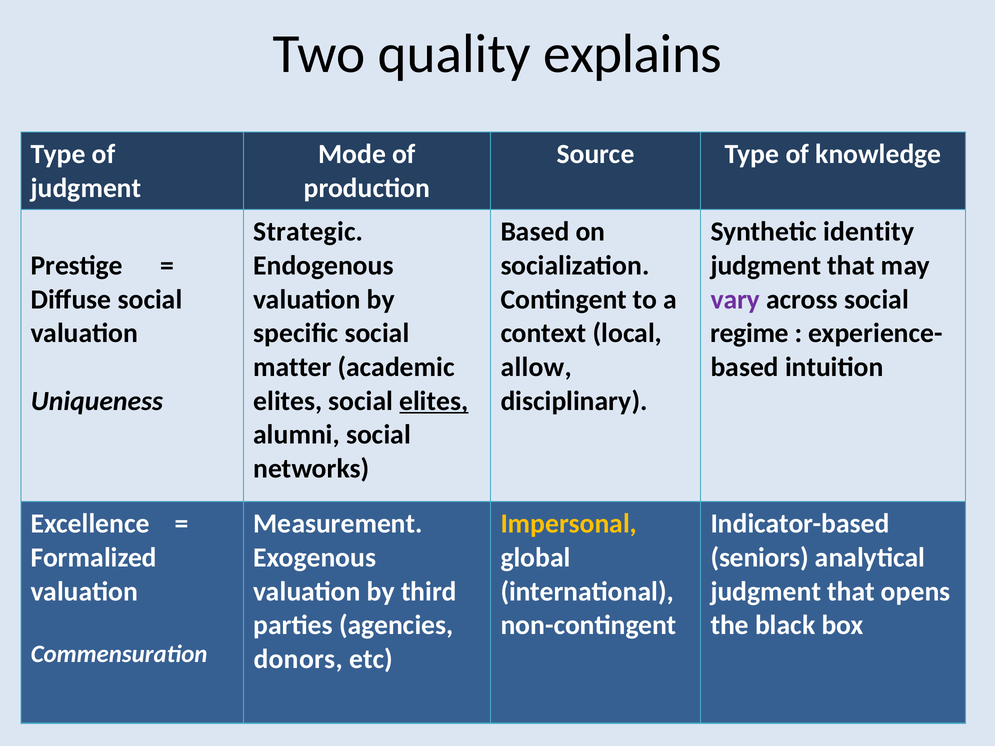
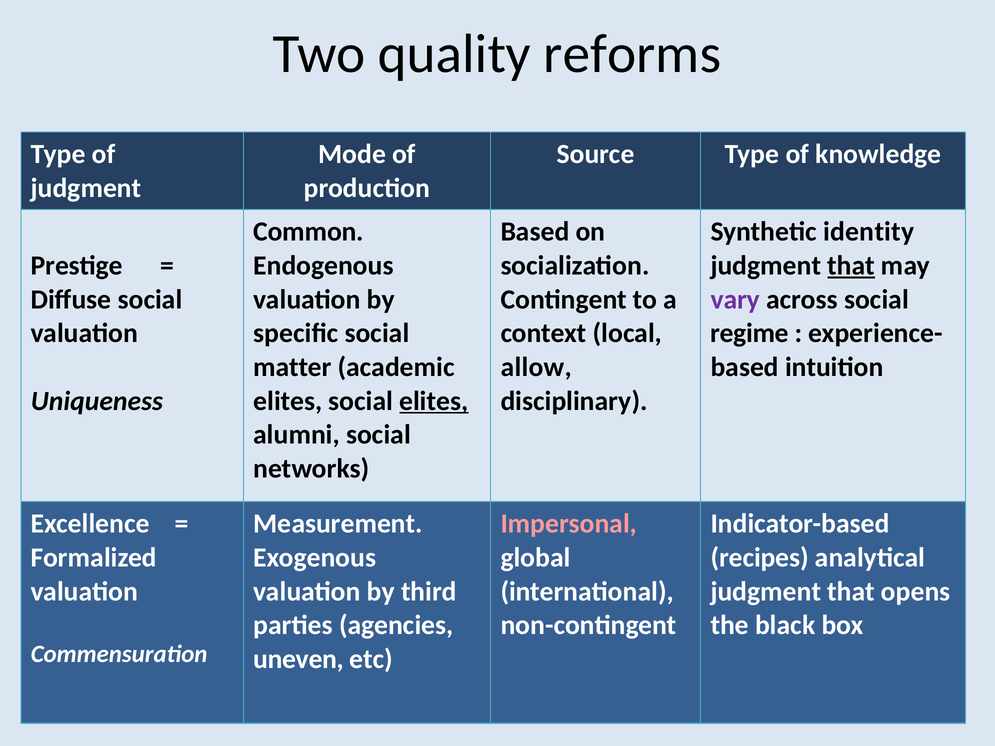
explains: explains -> reforms
Strategic: Strategic -> Common
that at (851, 266) underline: none -> present
Impersonal colour: yellow -> pink
seniors: seniors -> recipes
donors: donors -> uneven
